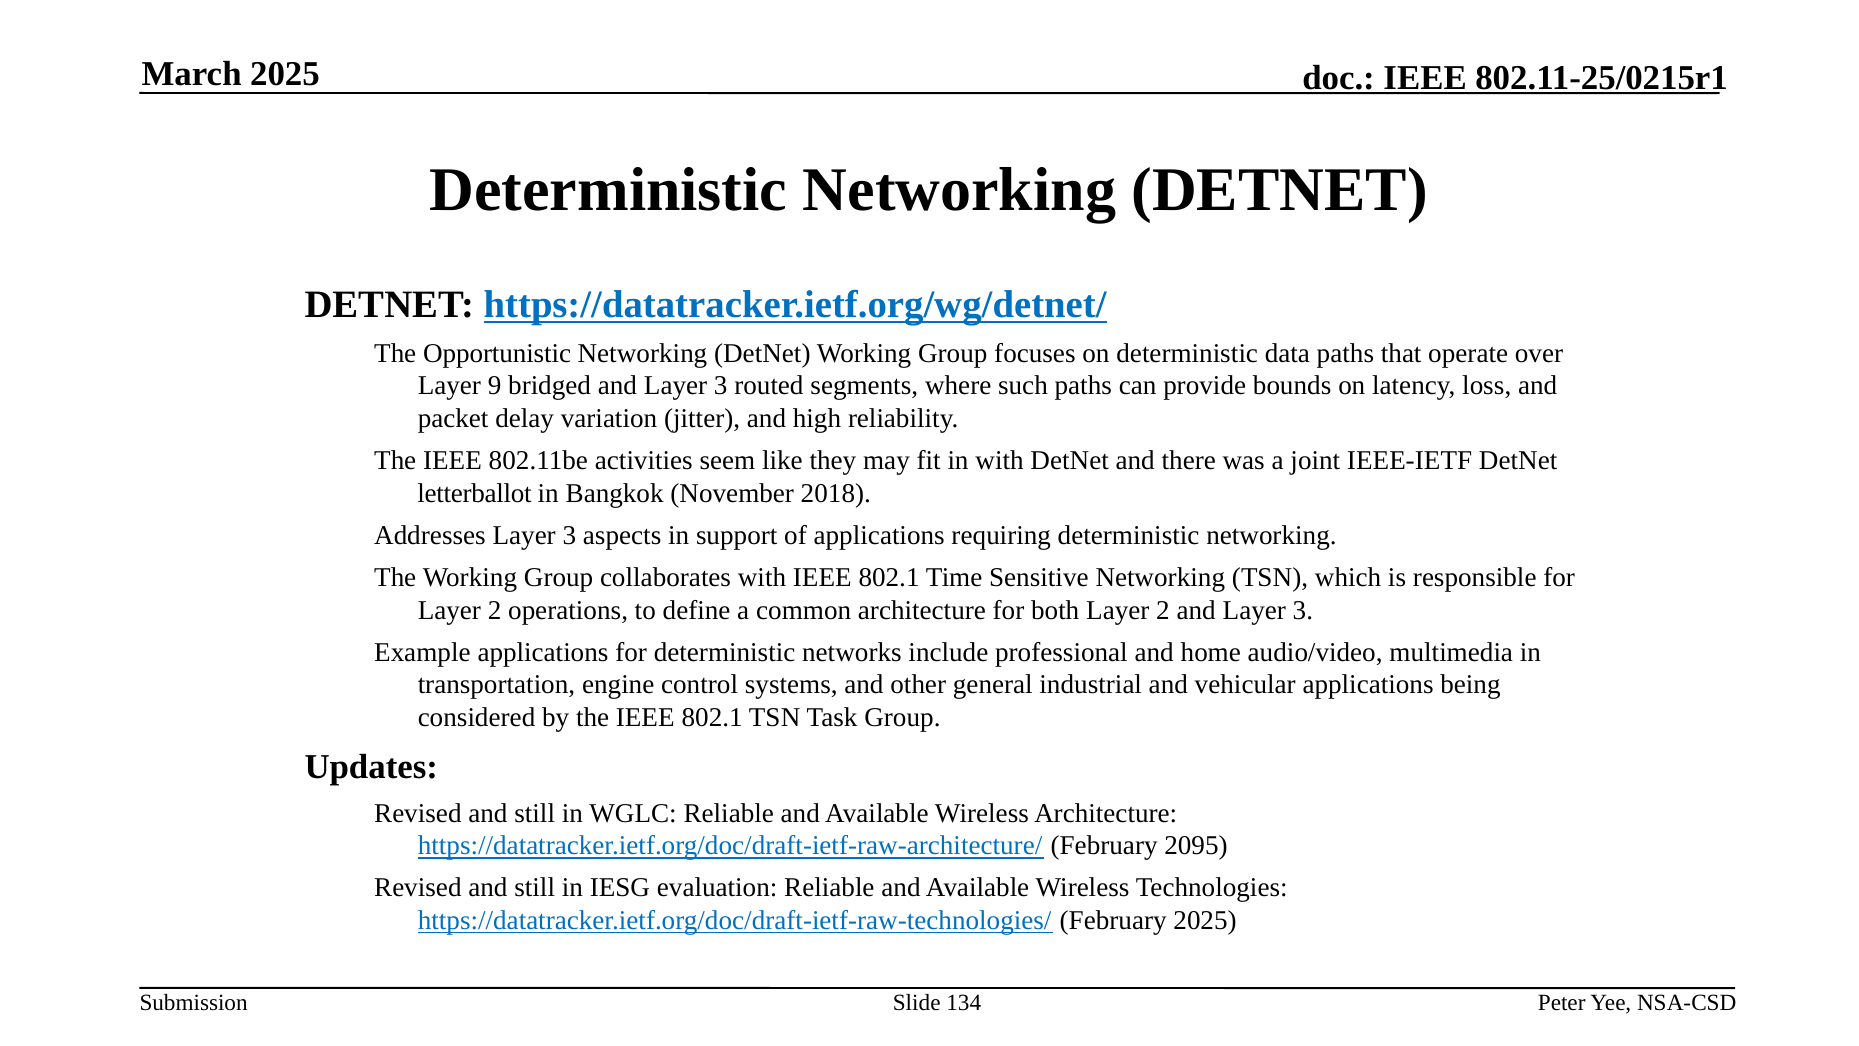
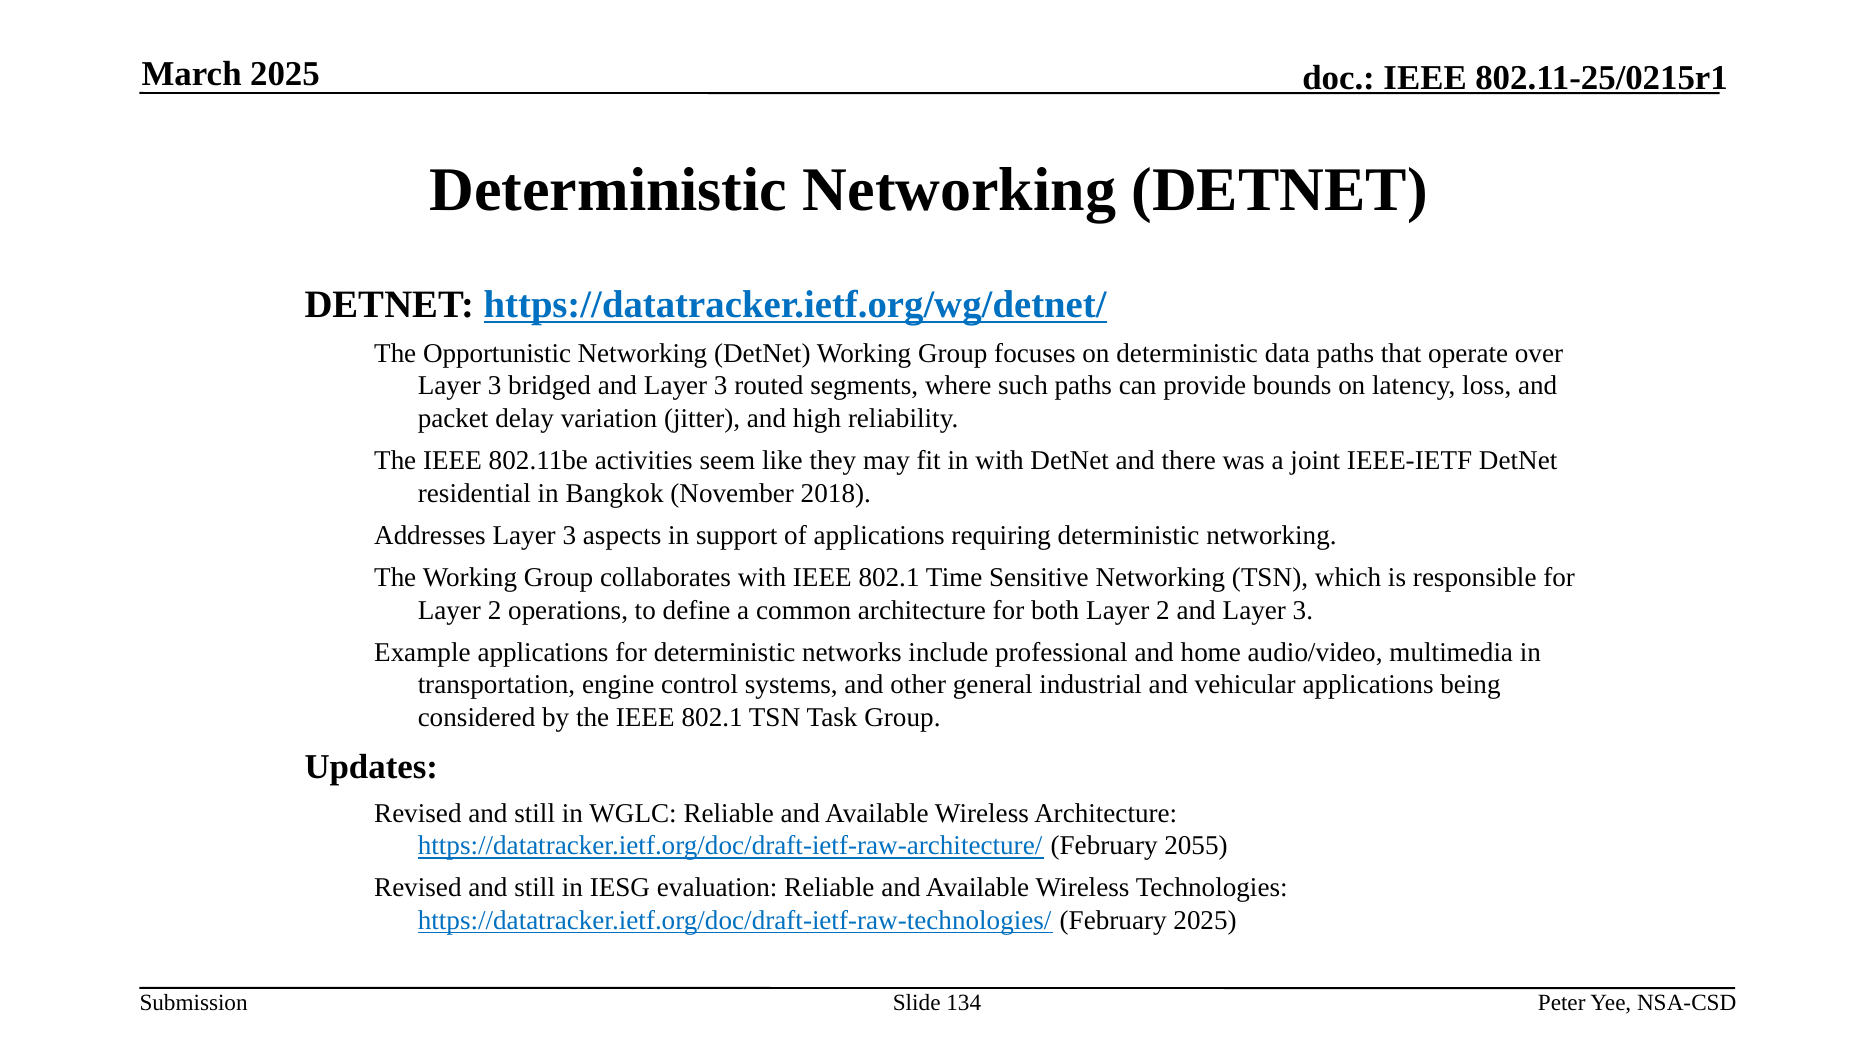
9 at (495, 386): 9 -> 3
letterballot: letterballot -> residential
2095: 2095 -> 2055
